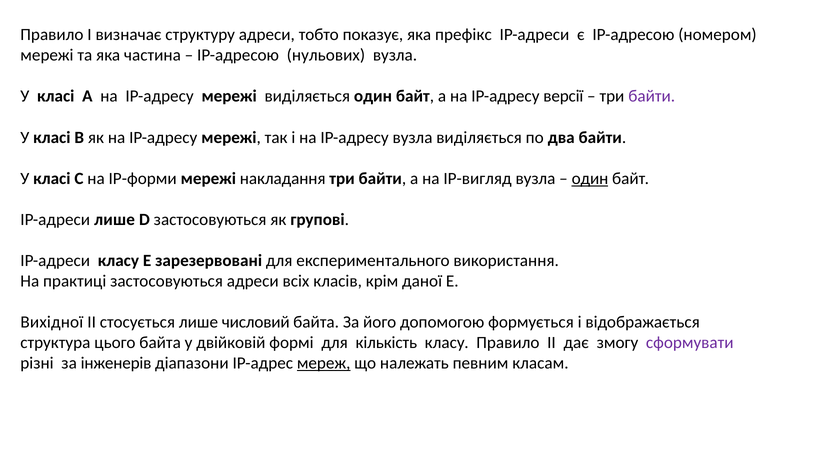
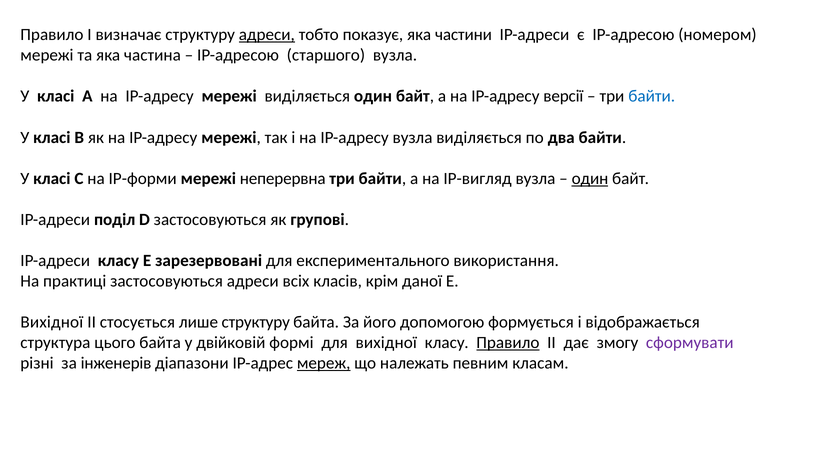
адреси at (267, 35) underline: none -> present
префікс: префікс -> частини
нульових: нульових -> старшого
байти at (652, 96) colour: purple -> blue
накладання: накладання -> неперервна
IP-адреси лише: лише -> поділ
лише числовий: числовий -> структуру
для кількість: кількість -> вихідної
Правило at (508, 343) underline: none -> present
